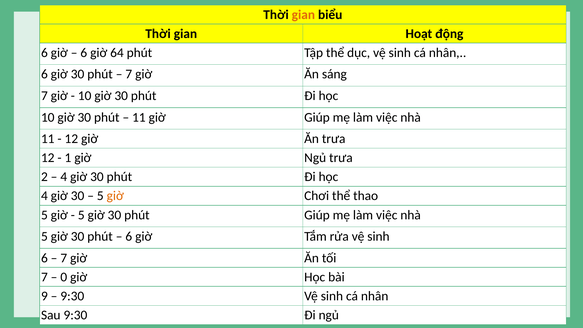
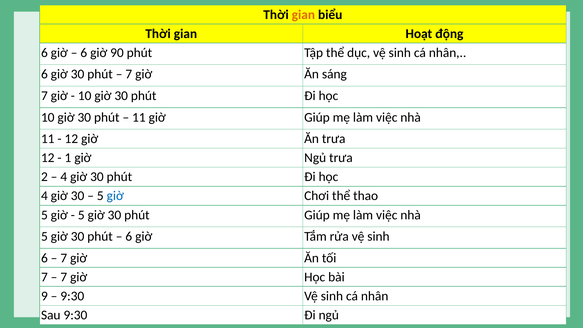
64: 64 -> 90
giờ at (115, 196) colour: orange -> blue
0 at (64, 277): 0 -> 7
